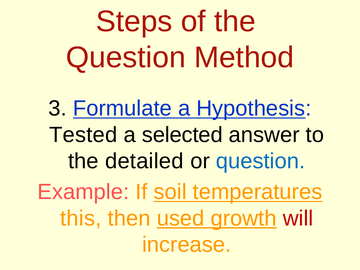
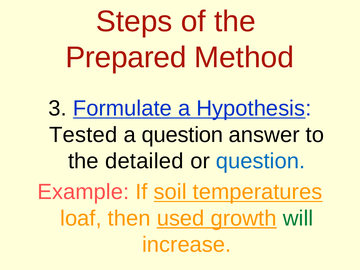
Question at (126, 58): Question -> Prepared
a selected: selected -> question
this: this -> loaf
will colour: red -> green
